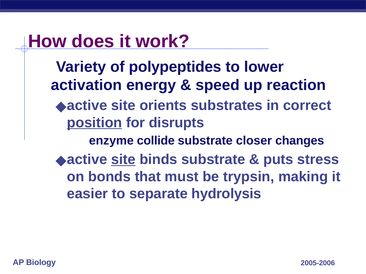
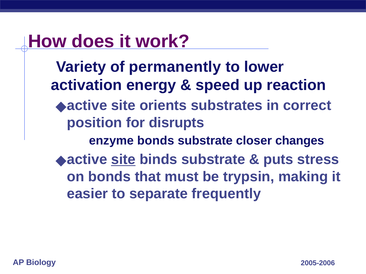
polypeptides: polypeptides -> permanently
position underline: present -> none
enzyme collide: collide -> bonds
hydrolysis: hydrolysis -> frequently
